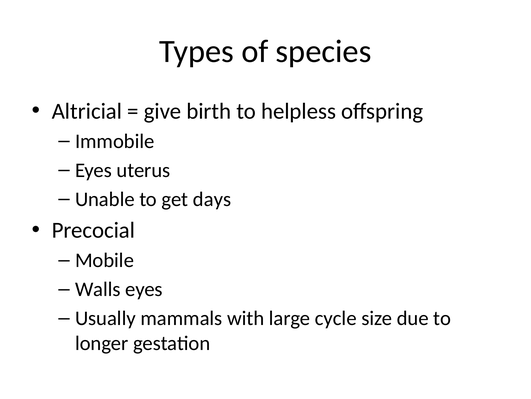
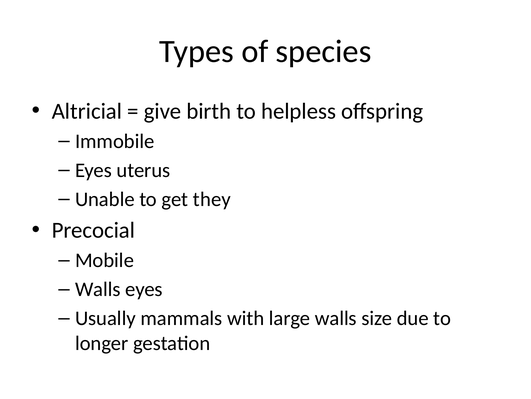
days: days -> they
large cycle: cycle -> walls
